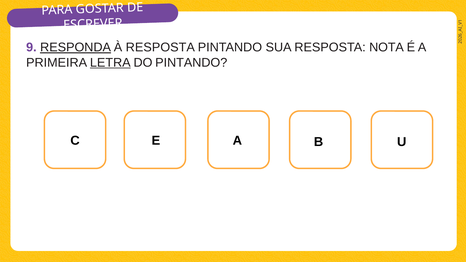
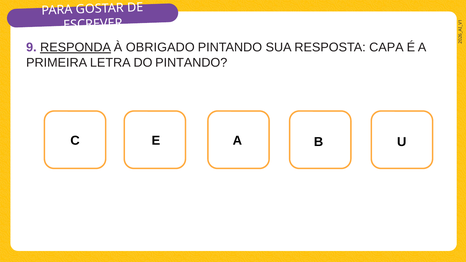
À RESPOSTA: RESPOSTA -> OBRIGADO
NOTA: NOTA -> CAPA
LETRA underline: present -> none
